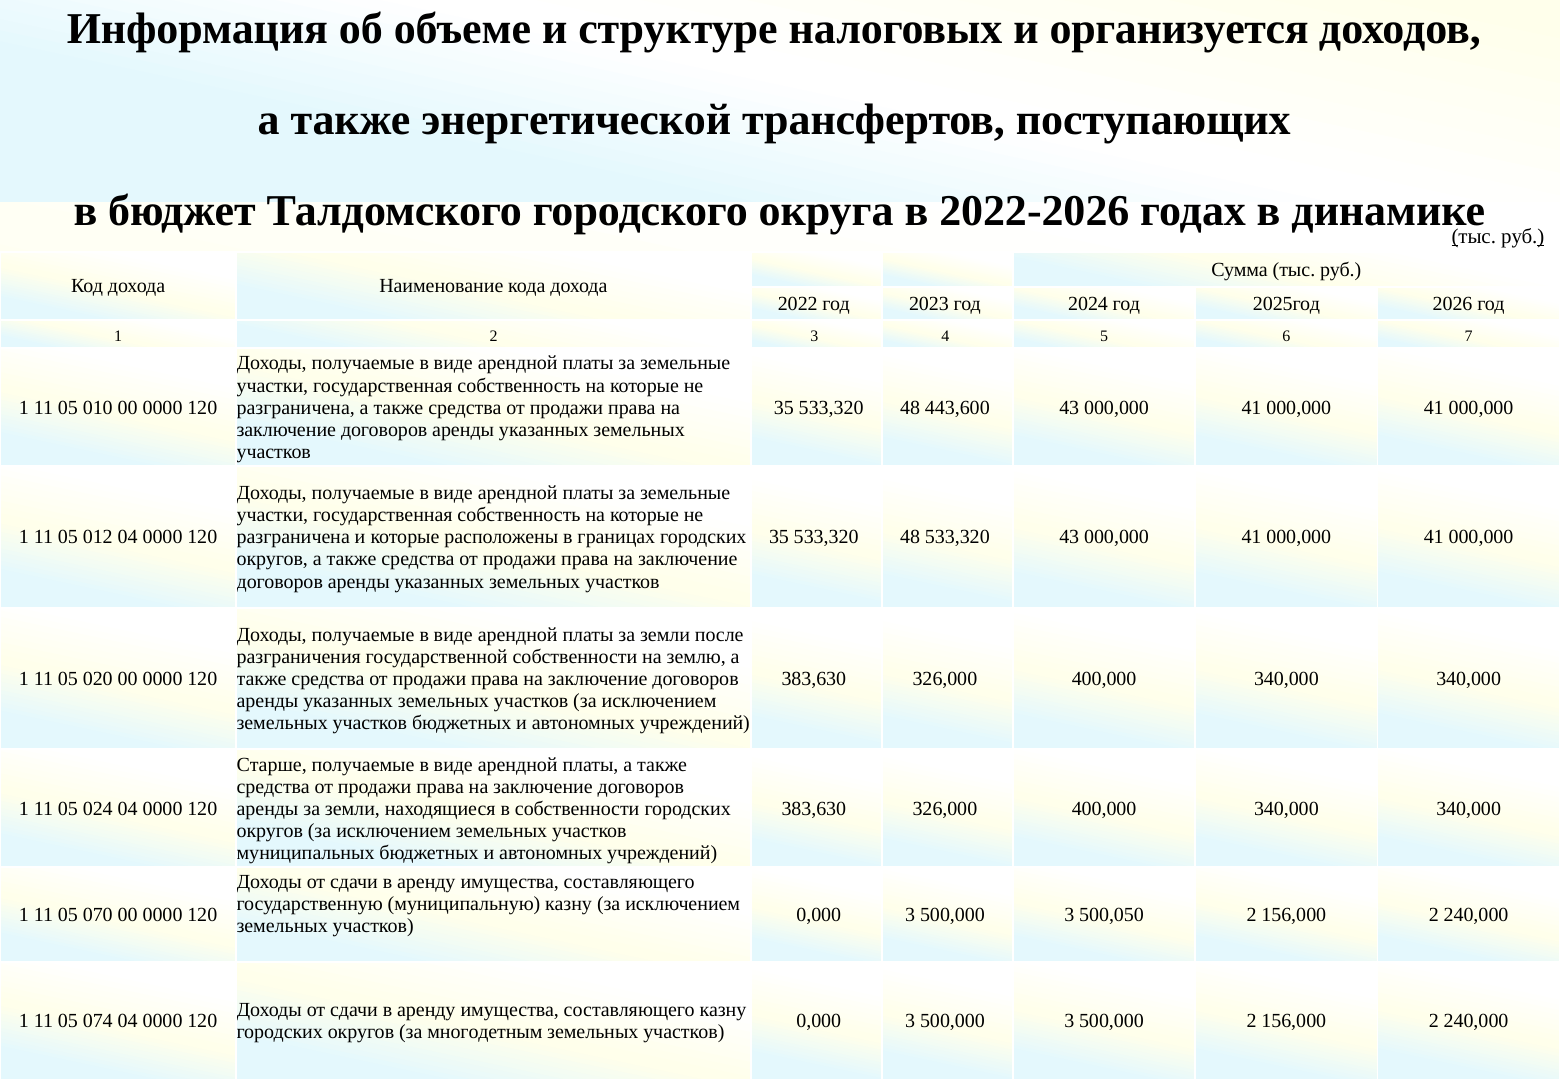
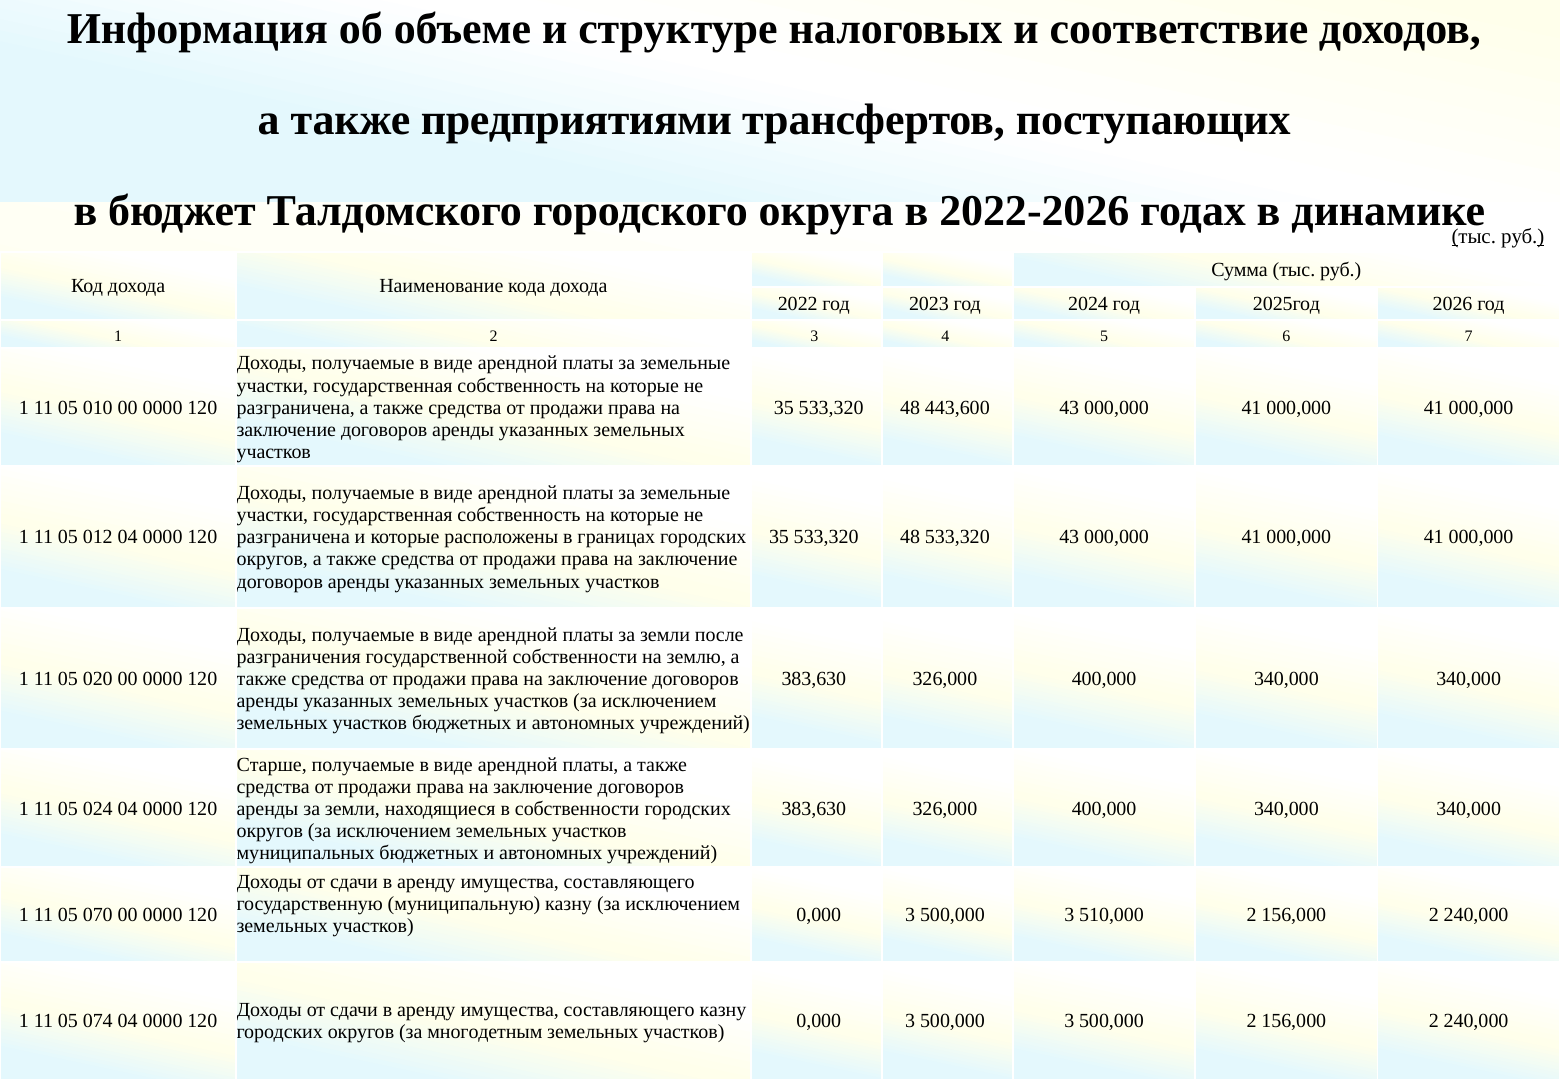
организуется: организуется -> соответствие
энергетической: энергетической -> предприятиями
500,050: 500,050 -> 510,000
